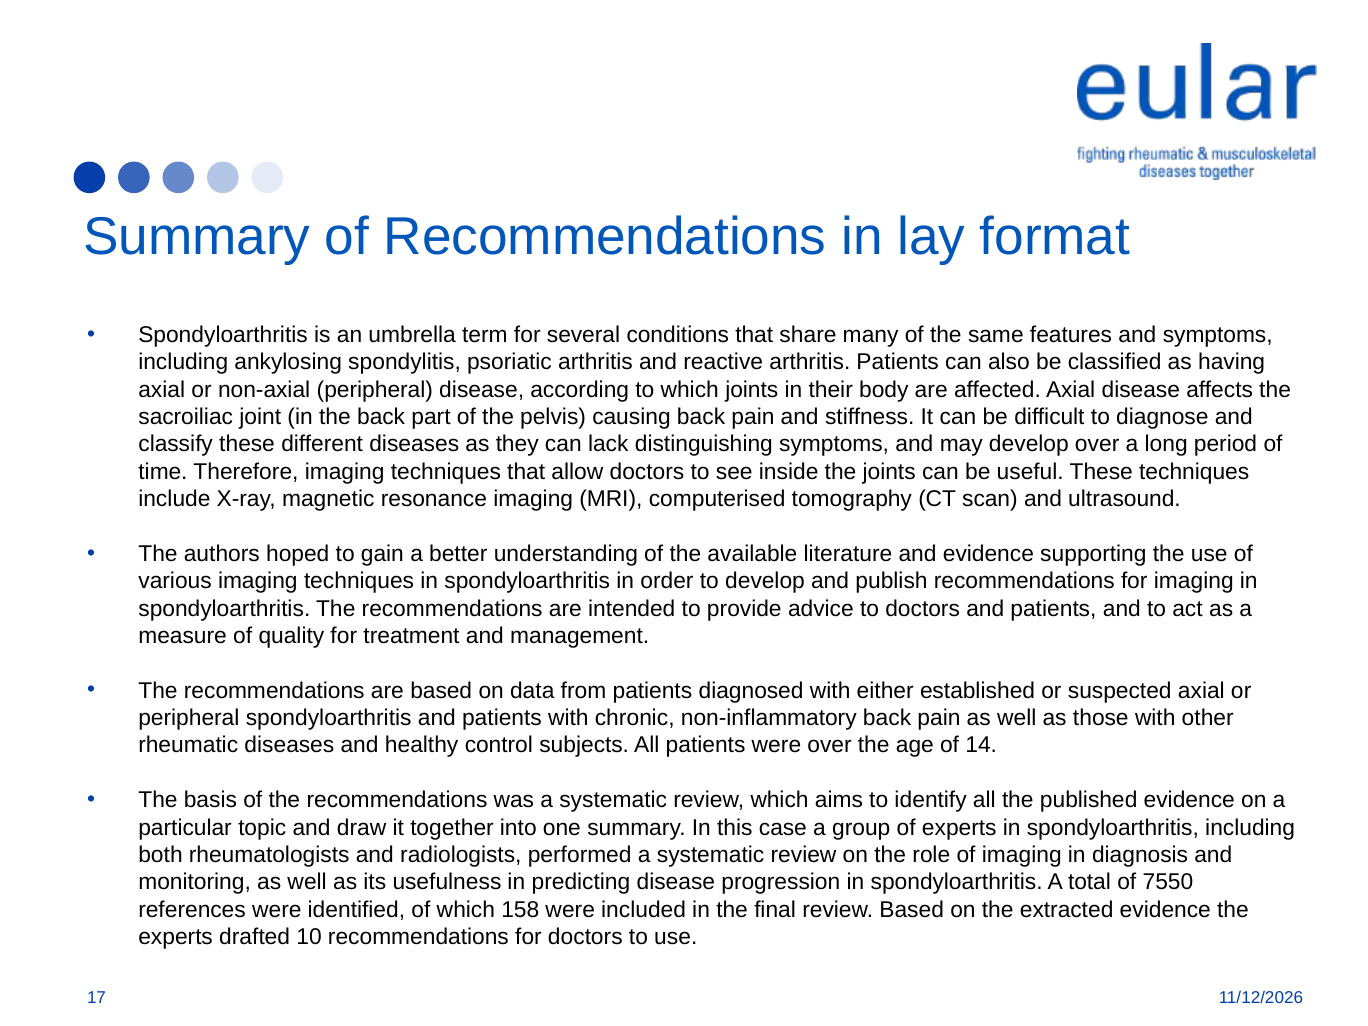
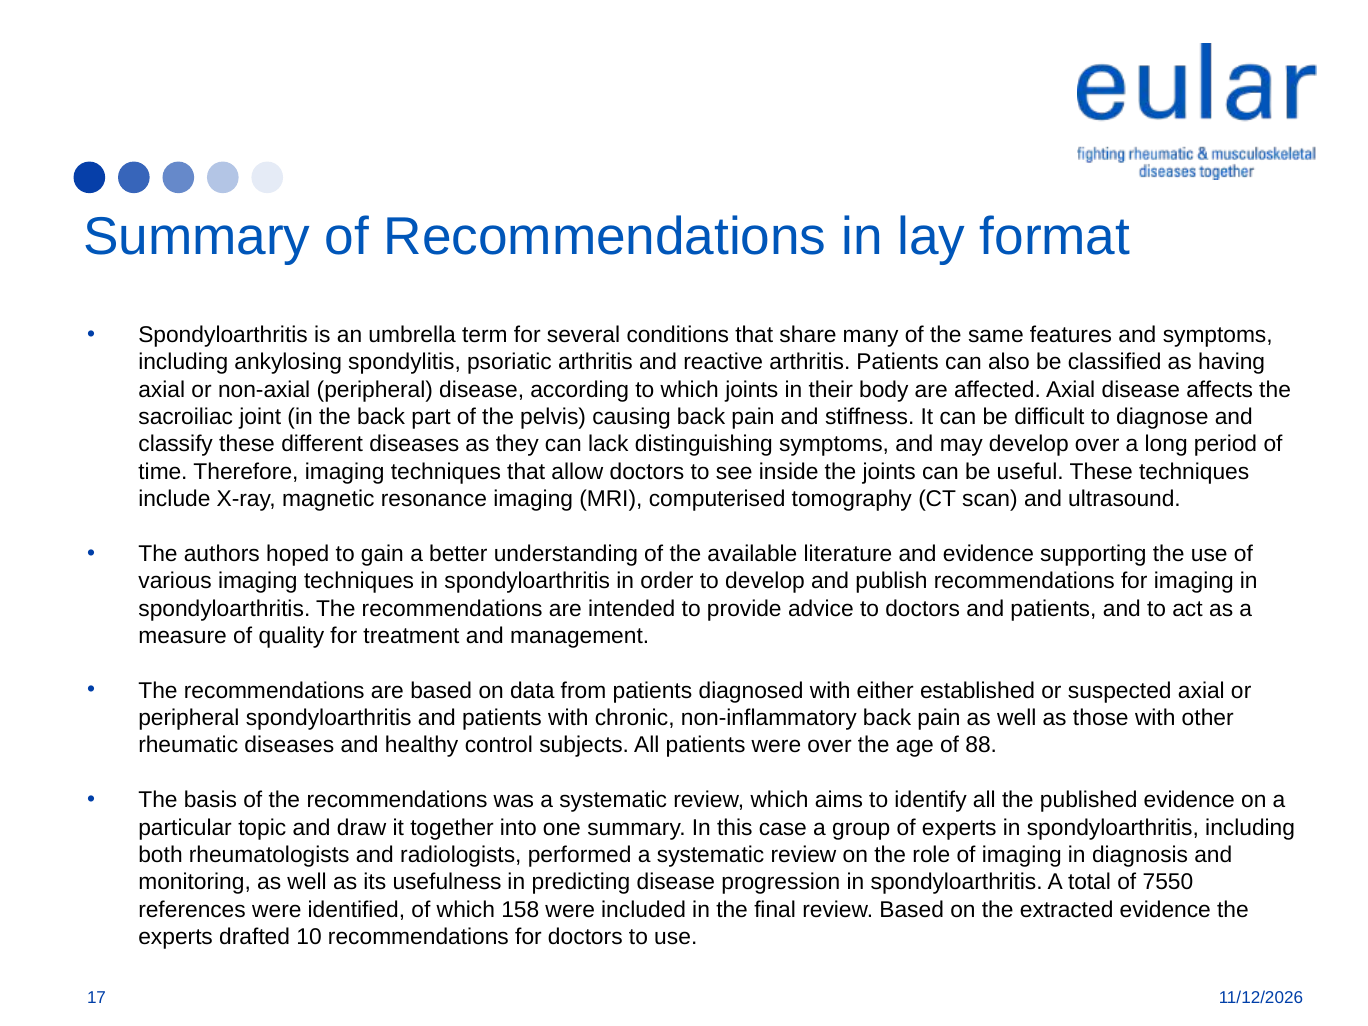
14: 14 -> 88
